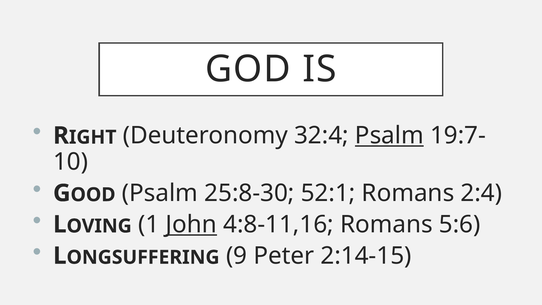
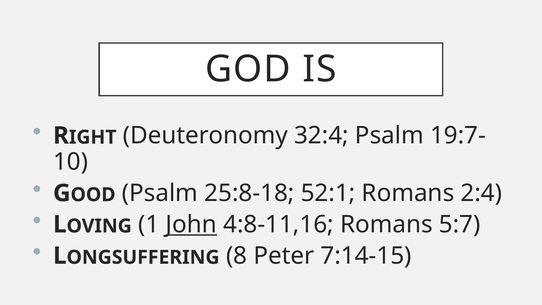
Psalm at (389, 136) underline: present -> none
25:8-30: 25:8-30 -> 25:8-18
5:6: 5:6 -> 5:7
9: 9 -> 8
2:14-15: 2:14-15 -> 7:14-15
